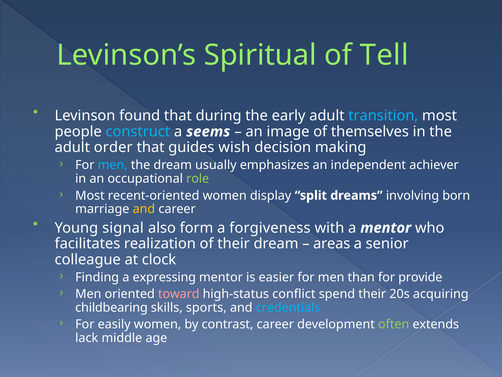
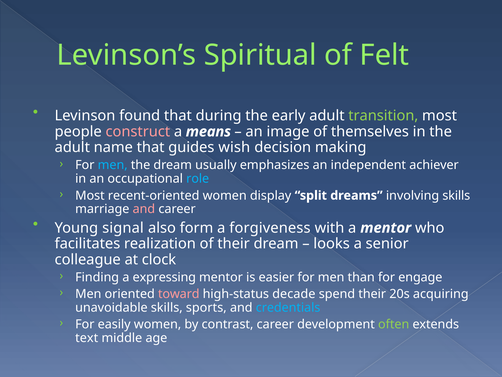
Tell: Tell -> Felt
transition colour: light blue -> light green
construct colour: light blue -> pink
seems: seems -> means
order: order -> name
role colour: light green -> light blue
involving born: born -> skills
and at (144, 209) colour: yellow -> pink
areas: areas -> looks
provide: provide -> engage
conflict: conflict -> decade
childbearing: childbearing -> unavoidable
lack: lack -> text
